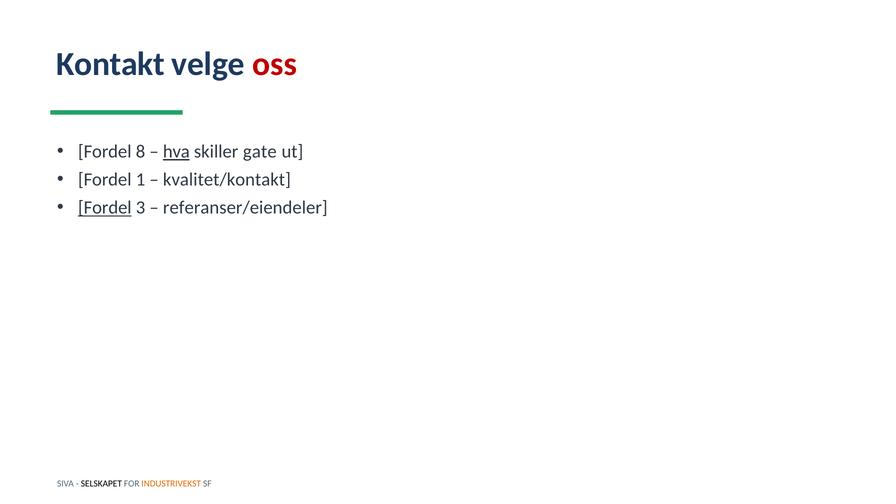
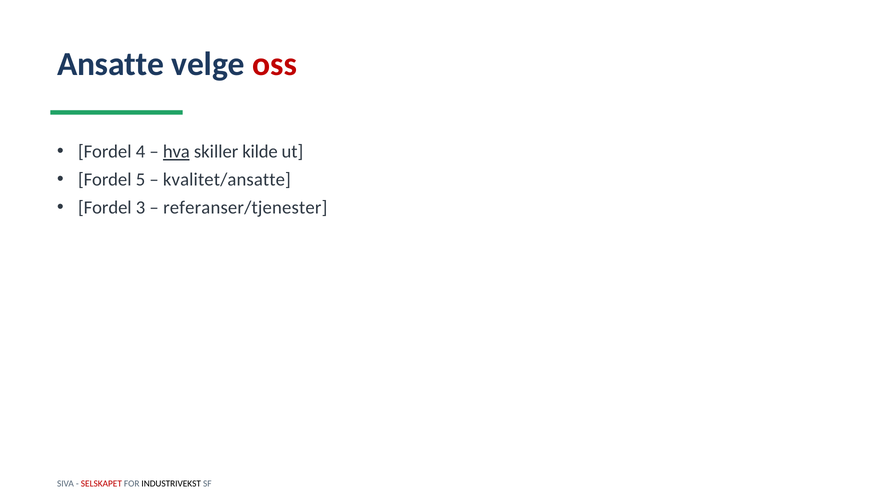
Kontakt: Kontakt -> Ansatte
8: 8 -> 4
gate: gate -> kilde
1: 1 -> 5
kvalitet/kontakt: kvalitet/kontakt -> kvalitet/ansatte
Fordel at (105, 208) underline: present -> none
referanser/eiendeler: referanser/eiendeler -> referanser/tjenester
SELSKAPET colour: black -> red
INDUSTRIVEKST colour: orange -> black
